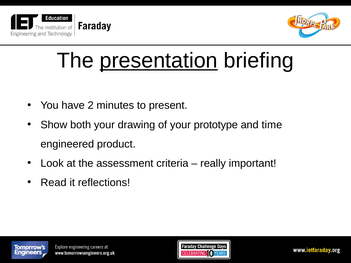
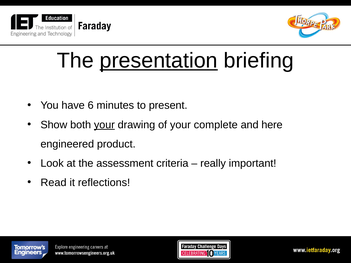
2: 2 -> 6
your at (104, 125) underline: none -> present
prototype: prototype -> complete
time: time -> here
